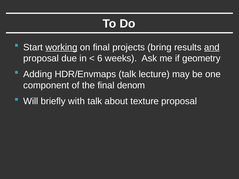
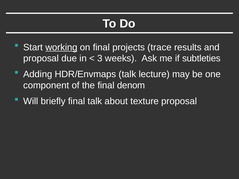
bring: bring -> trace
and underline: present -> none
6: 6 -> 3
geometry: geometry -> subtleties
briefly with: with -> final
